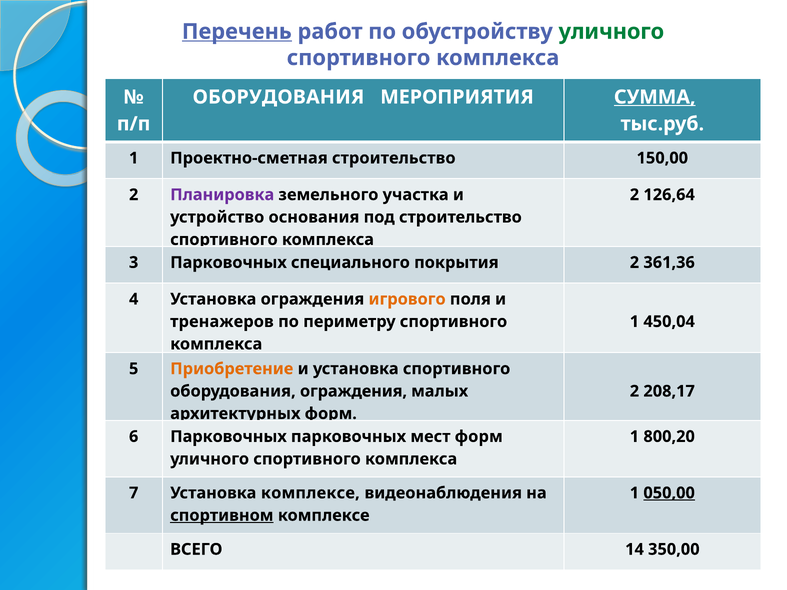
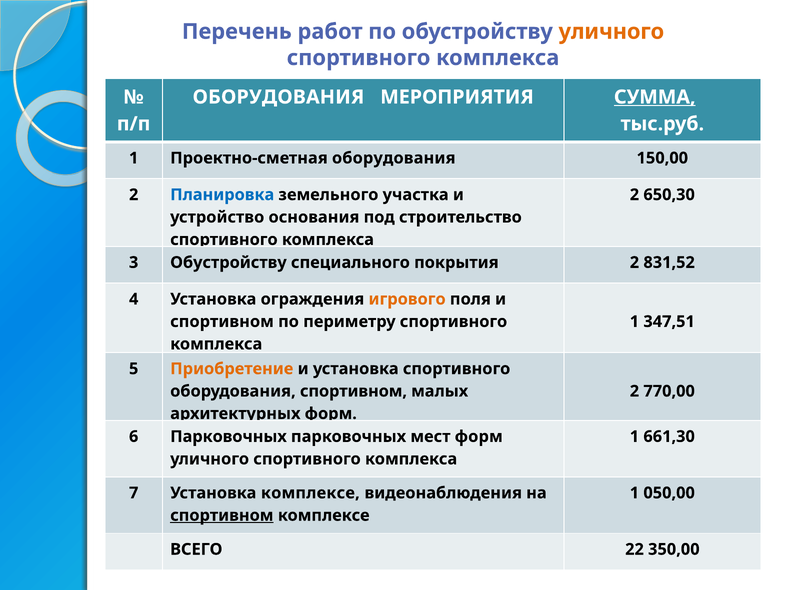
Перечень underline: present -> none
уличного at (611, 32) colour: green -> orange
Проектно-сметная строительство: строительство -> оборудования
Планировка colour: purple -> blue
126,64: 126,64 -> 650,30
3 Парковочных: Парковочных -> Обустройству
361,36: 361,36 -> 831,52
тренажеров at (222, 322): тренажеров -> спортивном
450,04: 450,04 -> 347,51
оборудования ограждения: ограждения -> спортивном
208,17: 208,17 -> 770,00
800,20: 800,20 -> 661,30
050,00 underline: present -> none
14: 14 -> 22
